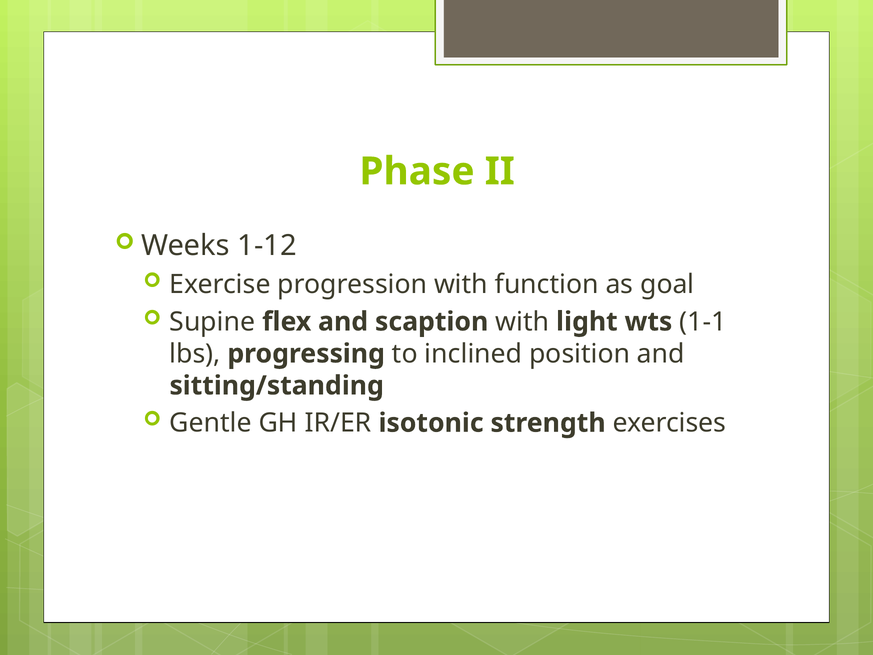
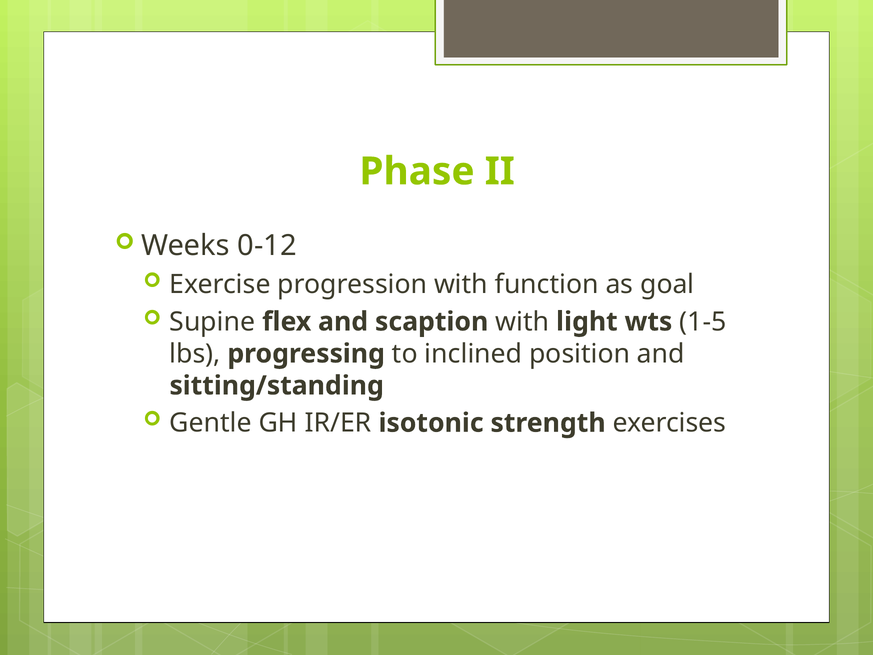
1-12: 1-12 -> 0-12
1-1: 1-1 -> 1-5
